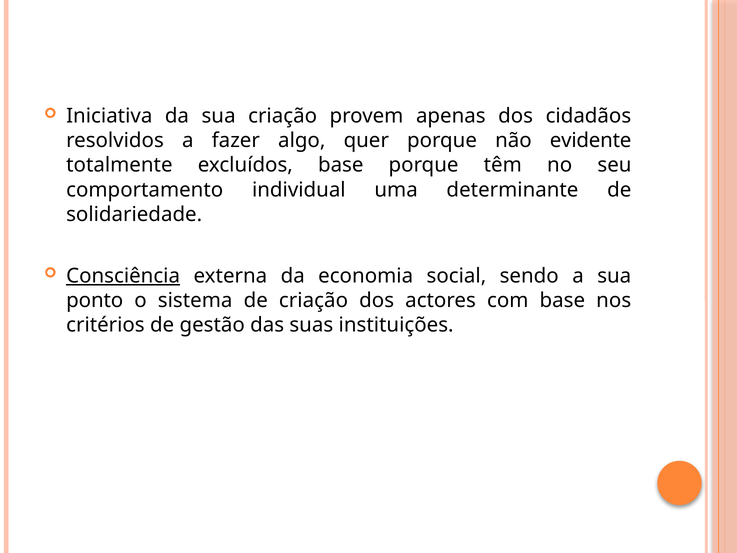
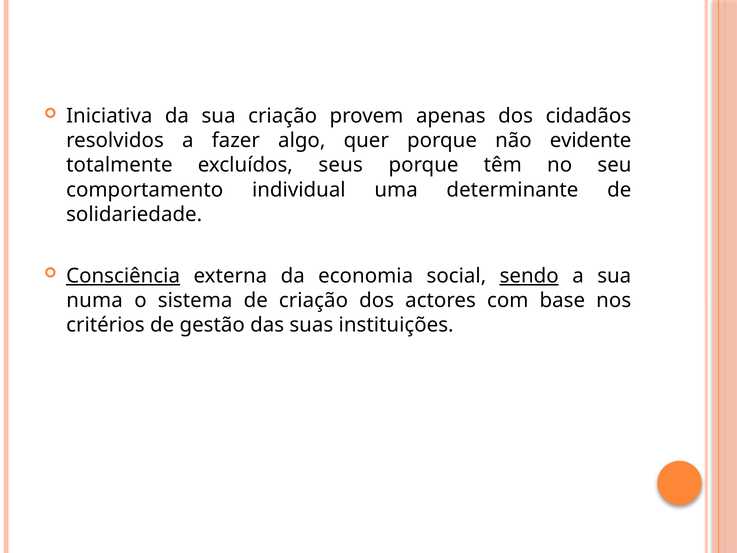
excluídos base: base -> seus
sendo underline: none -> present
ponto: ponto -> numa
